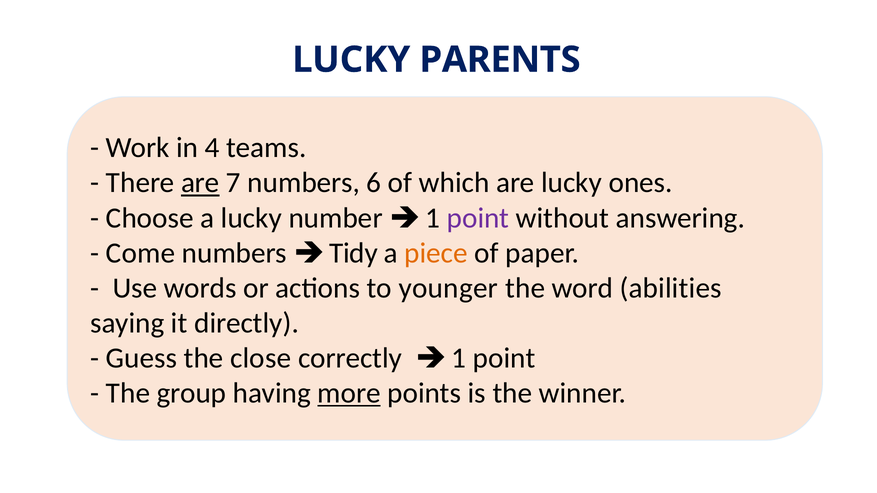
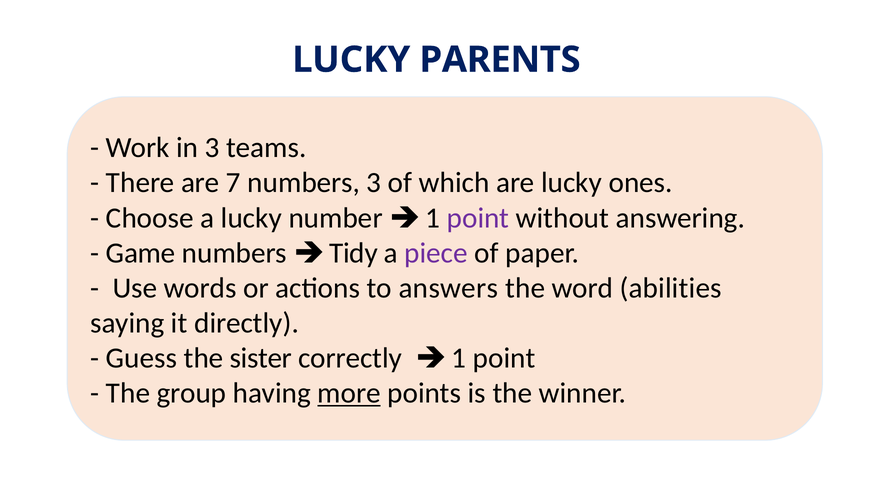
in 4: 4 -> 3
are at (200, 183) underline: present -> none
numbers 6: 6 -> 3
Come: Come -> Game
piece colour: orange -> purple
younger: younger -> answers
close: close -> sister
